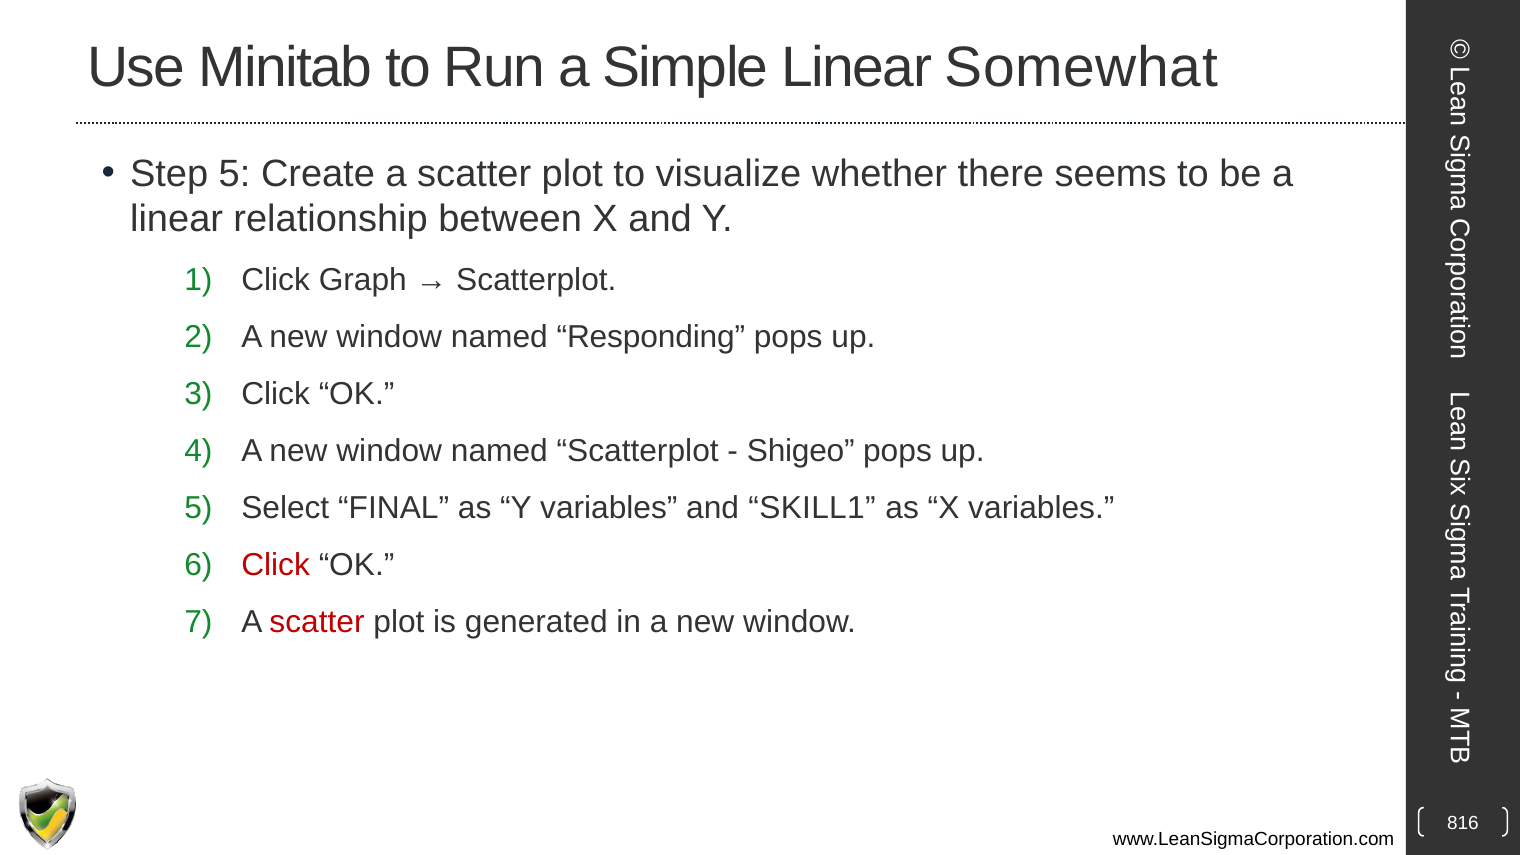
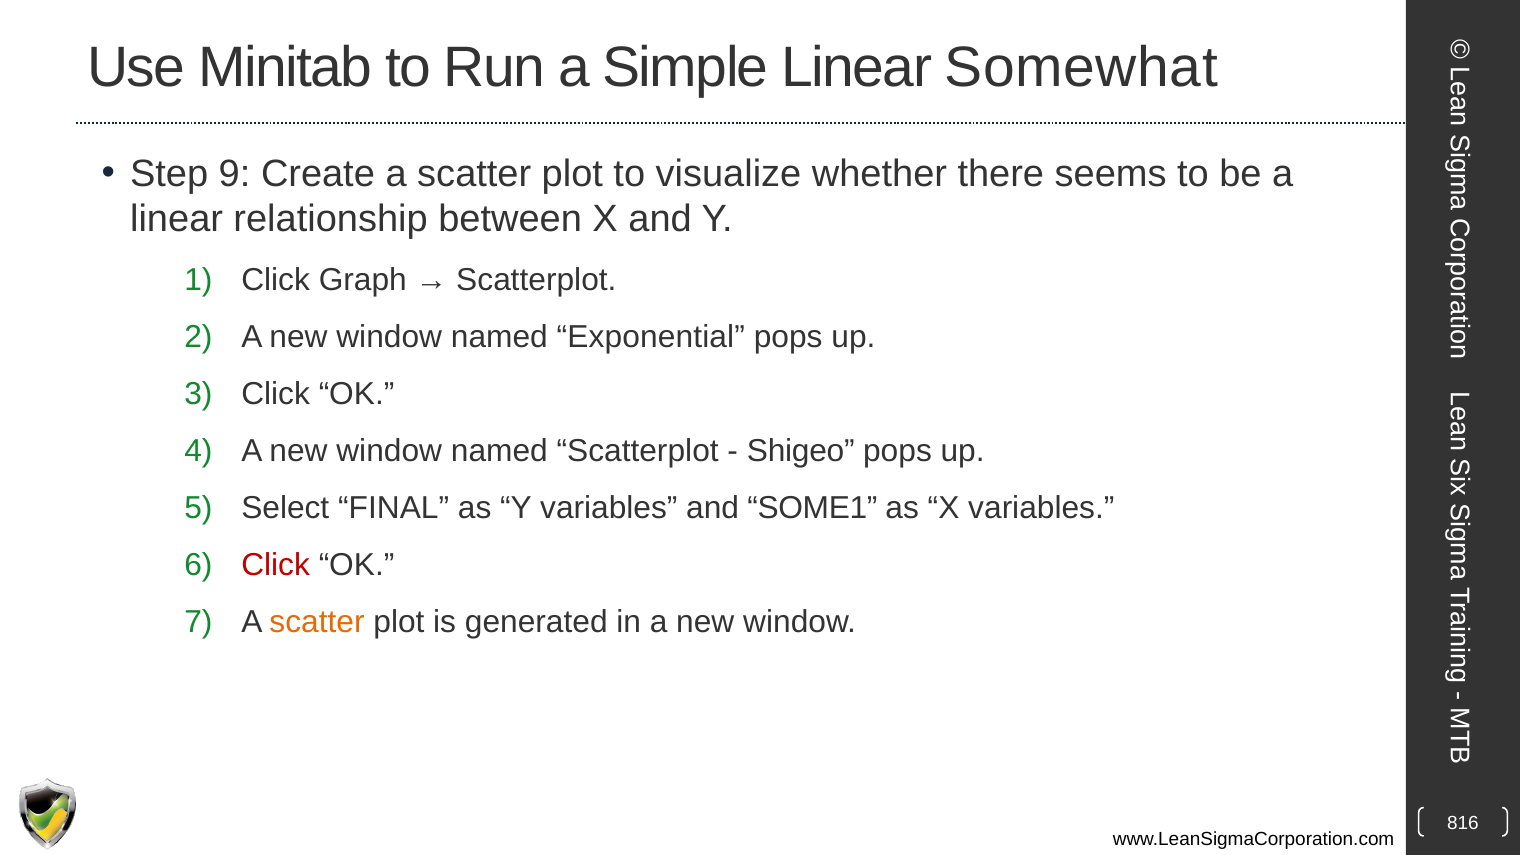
Step 5: 5 -> 9
Responding: Responding -> Exponential
SKILL1: SKILL1 -> SOME1
scatter at (317, 622) colour: red -> orange
